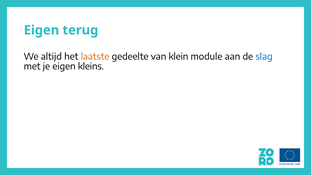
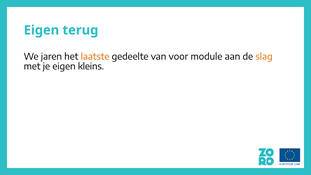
altijd: altijd -> jaren
klein: klein -> voor
slag colour: blue -> orange
